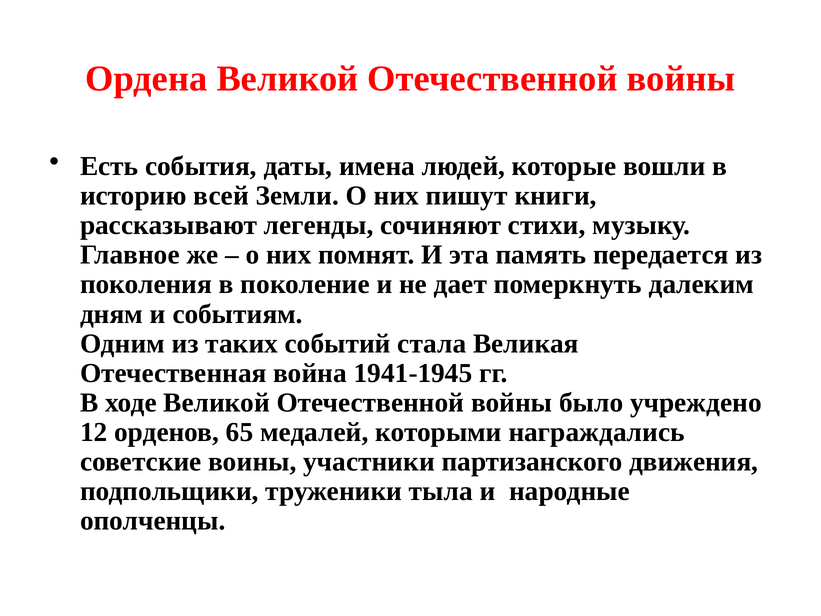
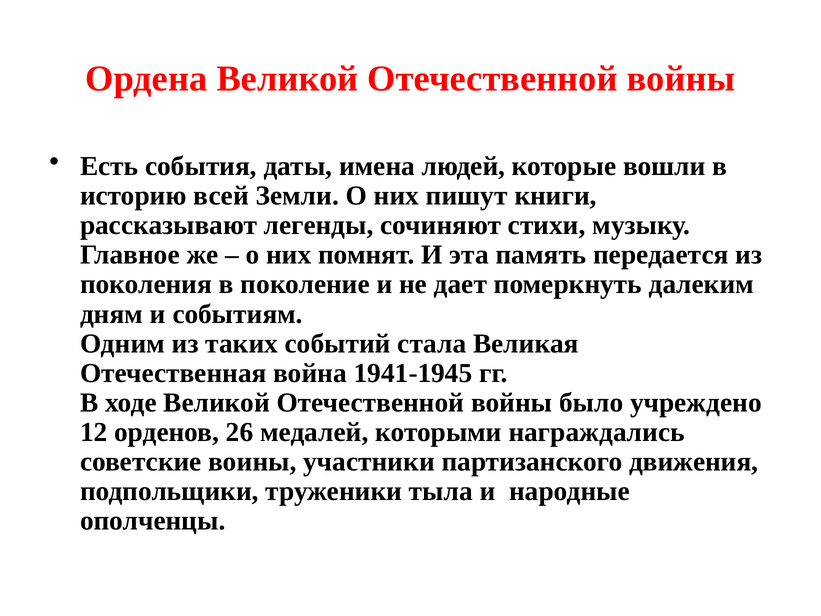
65: 65 -> 26
